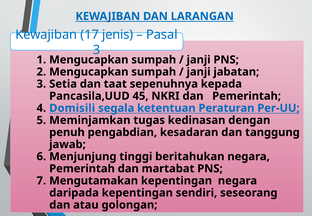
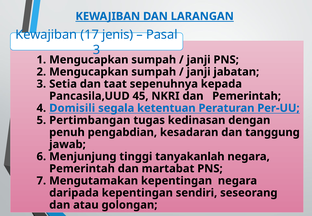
Meminjamkan: Meminjamkan -> Pertimbangan
beritahukan: beritahukan -> tanyakanlah
